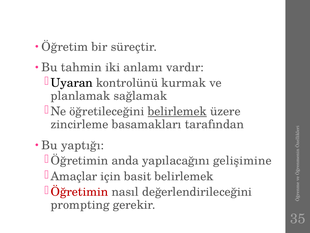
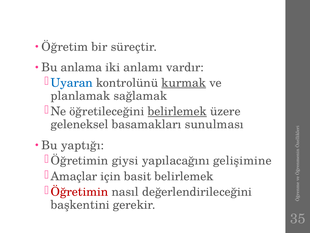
tahmin: tahmin -> anlama
Uyaran colour: black -> blue
kurmak underline: none -> present
zincirleme: zincirleme -> geleneksel
tarafından: tarafından -> sunulması
anda: anda -> giysi
prompting: prompting -> başkentini
